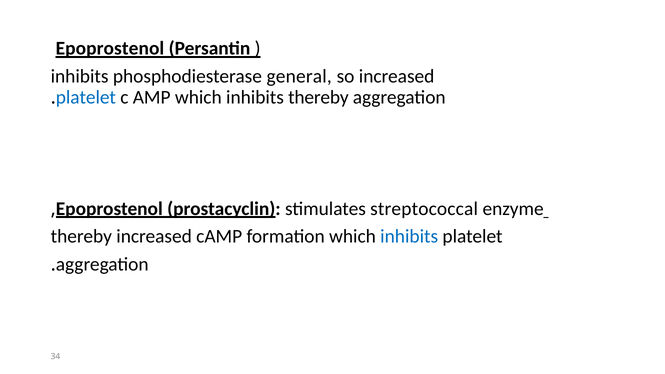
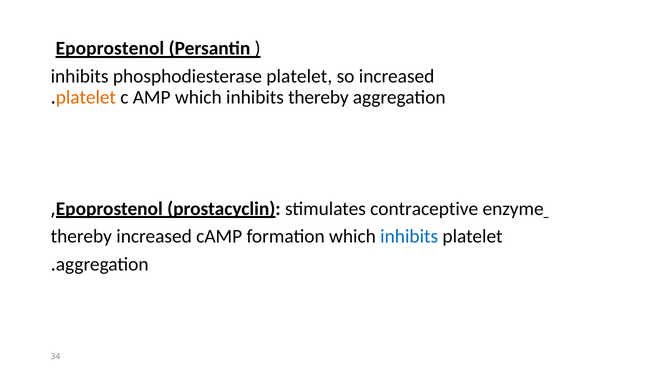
phosphodiesterase general: general -> platelet
platelet at (86, 97) colour: blue -> orange
streptococcal: streptococcal -> contraceptive
